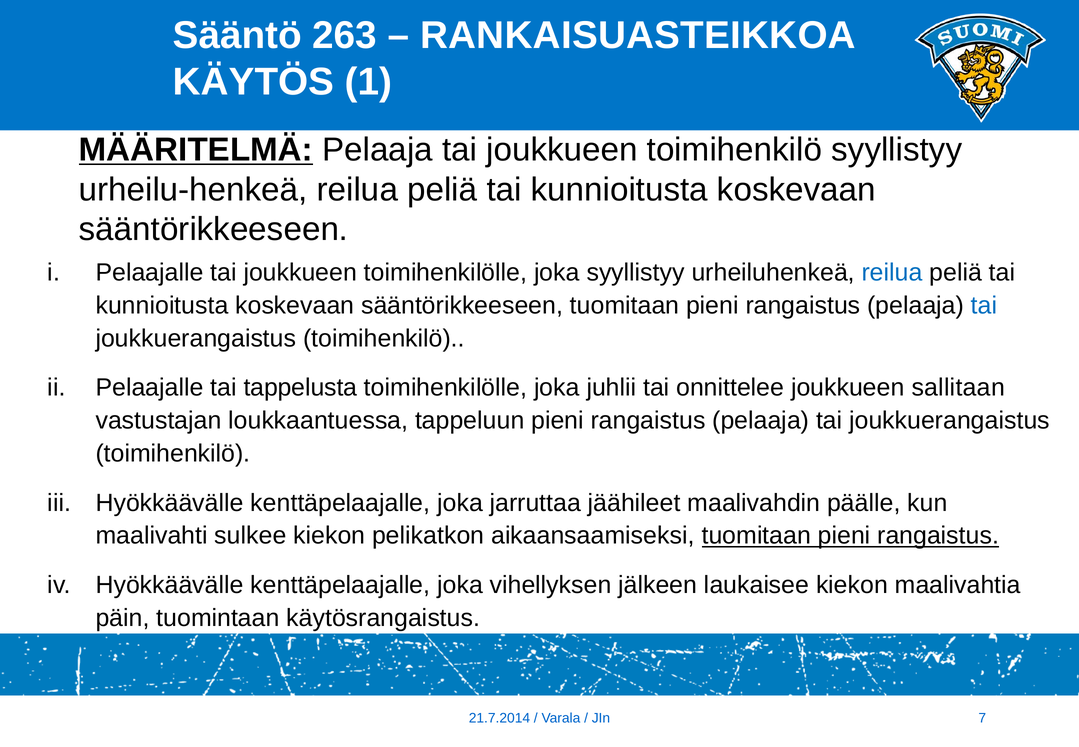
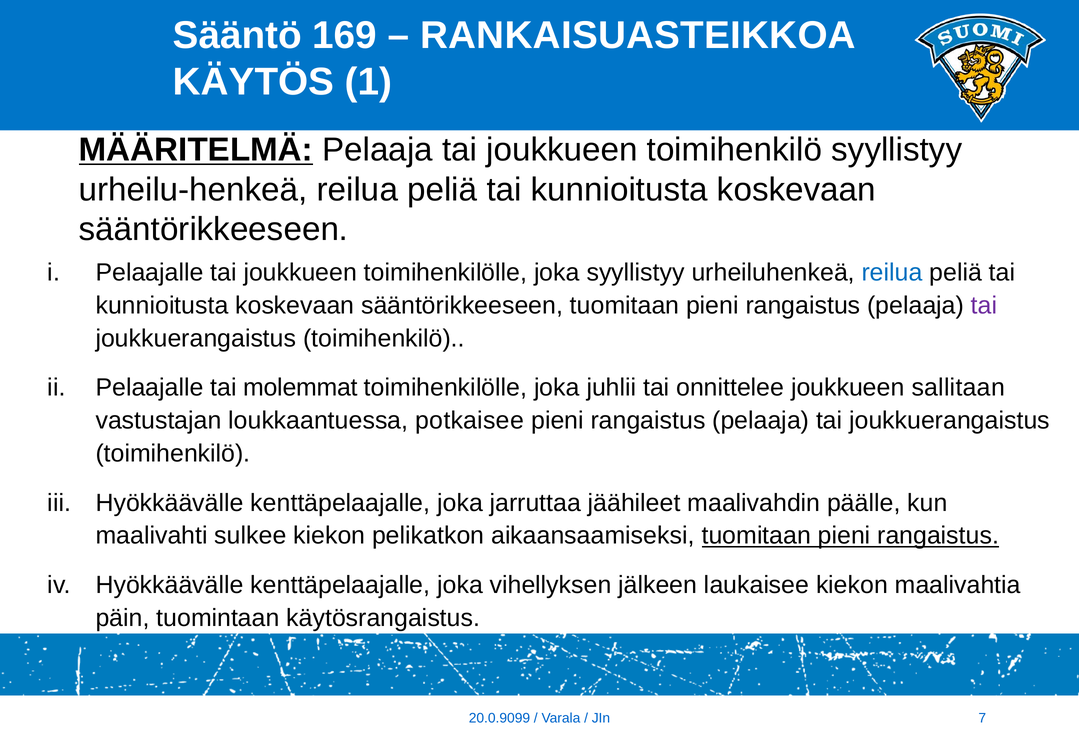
263: 263 -> 169
tai at (984, 305) colour: blue -> purple
tappelusta: tappelusta -> molemmat
tappeluun: tappeluun -> potkaisee
21.7.2014: 21.7.2014 -> 20.0.9099
